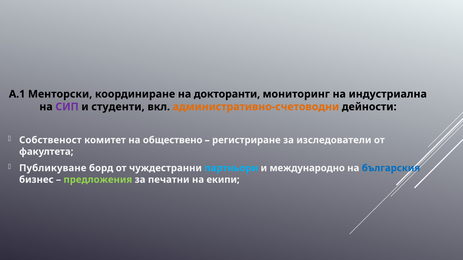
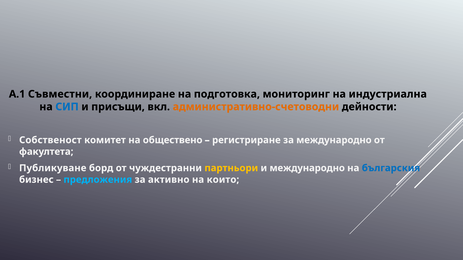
Менторски: Менторски -> Съвместни
докторанти: докторанти -> подготовка
СИП colour: purple -> blue
студенти: студенти -> присъщи
за изследователи: изследователи -> международно
партньори colour: light blue -> yellow
предложения colour: light green -> light blue
печатни: печатни -> активно
екипи: екипи -> които
